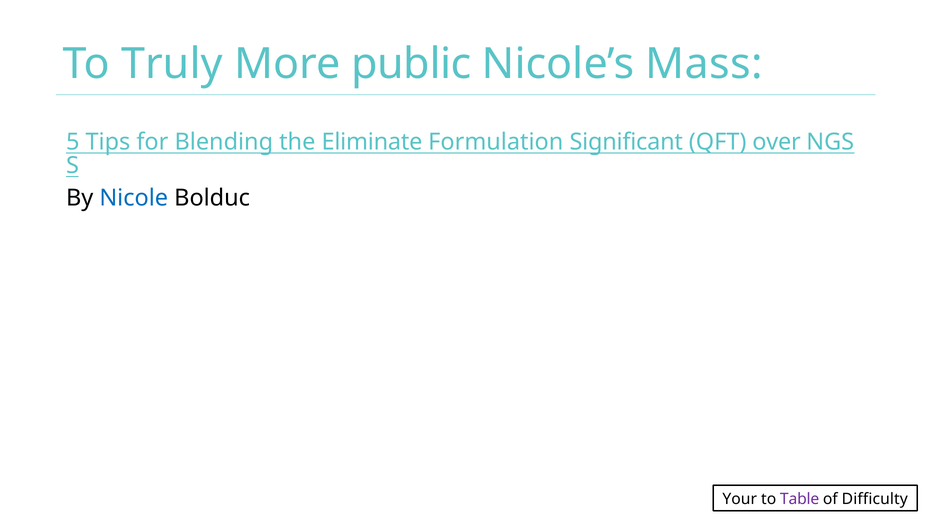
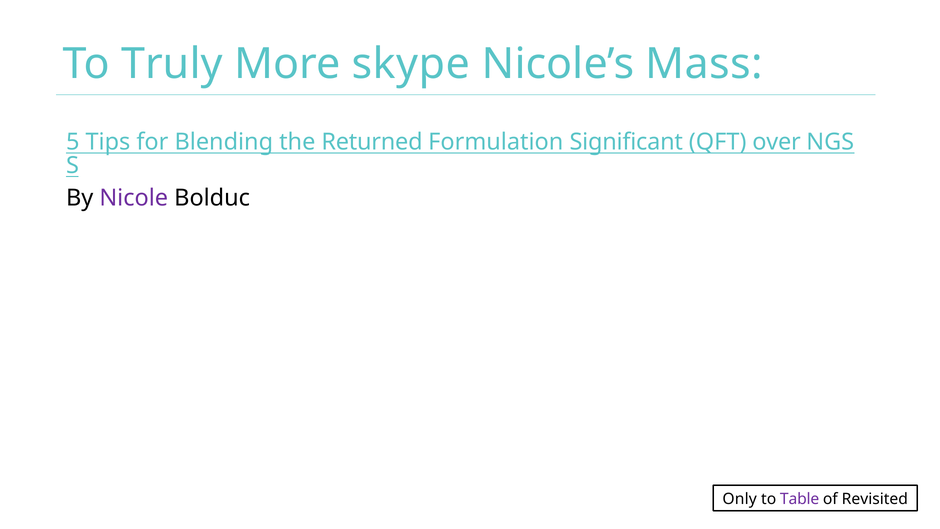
public: public -> skype
Eliminate: Eliminate -> Returned
Nicole colour: blue -> purple
Your: Your -> Only
Difficulty: Difficulty -> Revisited
